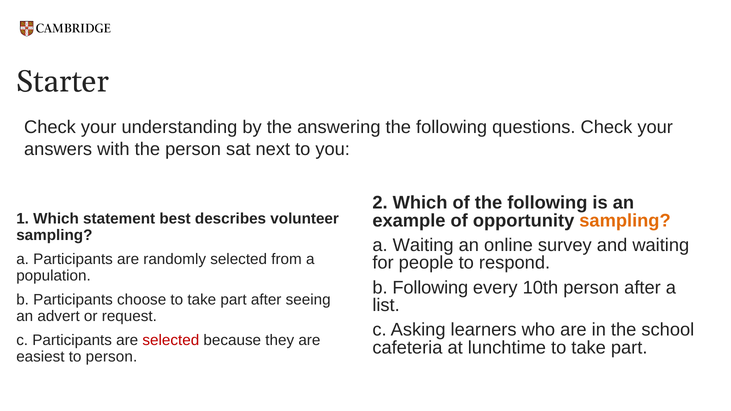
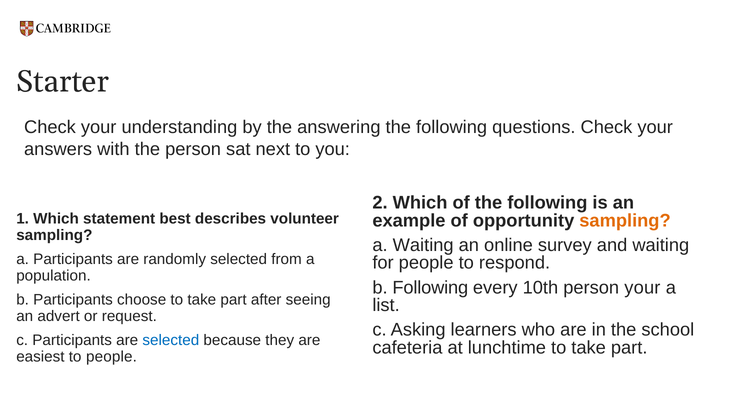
person after: after -> your
selected at (171, 341) colour: red -> blue
to person: person -> people
